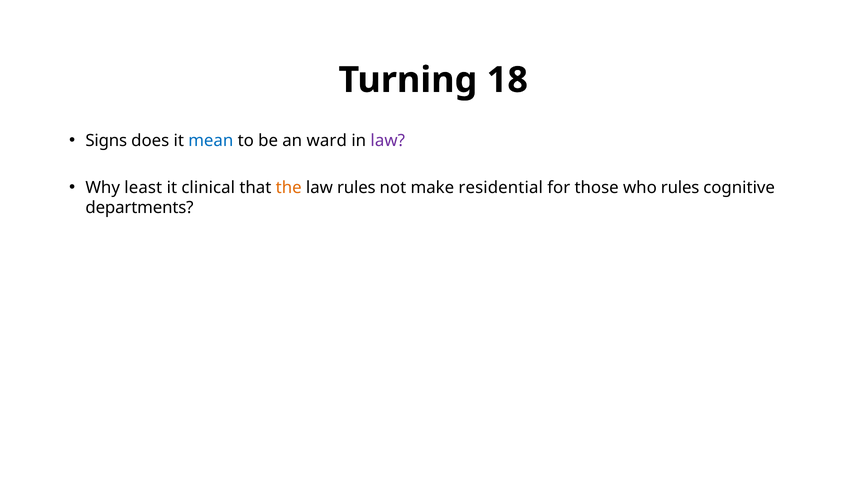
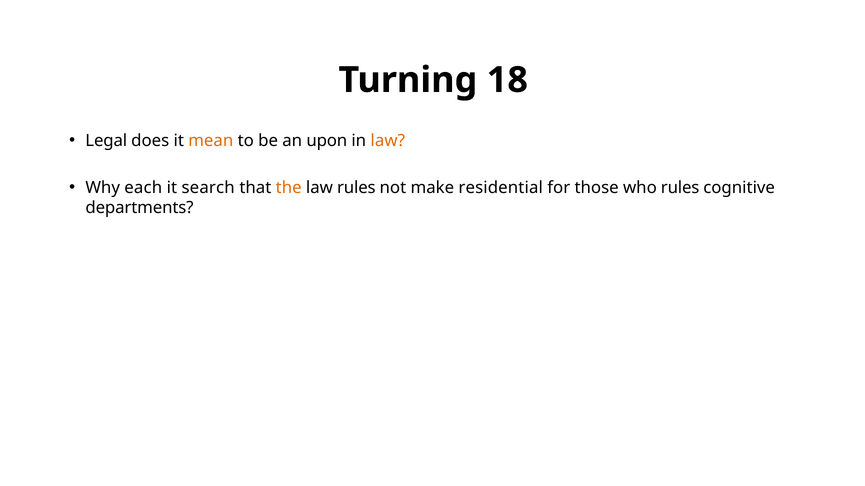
Signs: Signs -> Legal
mean colour: blue -> orange
ward: ward -> upon
law at (388, 141) colour: purple -> orange
least: least -> each
clinical: clinical -> search
